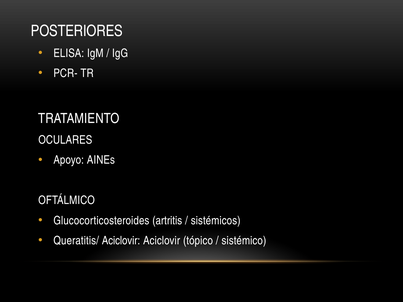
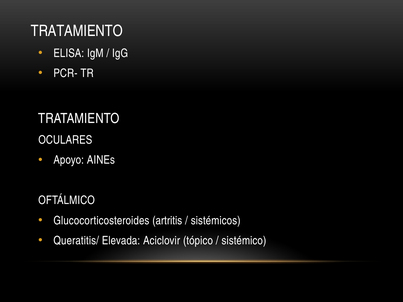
POSTERIORES at (77, 31): POSTERIORES -> TRATAMIENTO
Queratitis/ Aciclovir: Aciclovir -> Elevada
